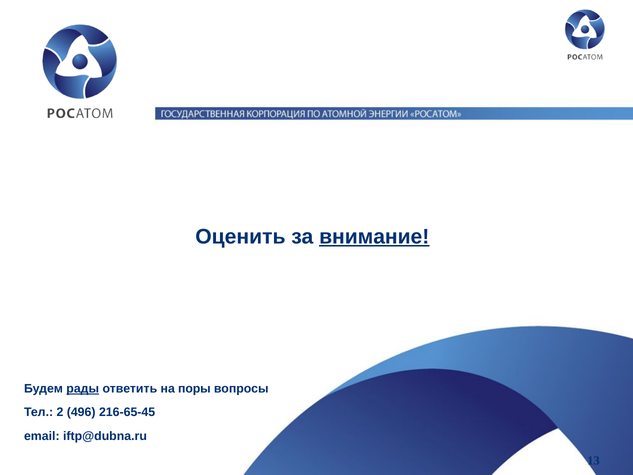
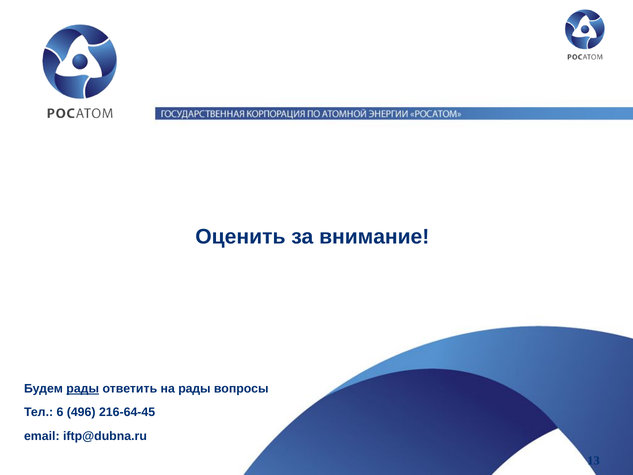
внимание underline: present -> none
на поры: поры -> рады
2: 2 -> 6
216-65-45: 216-65-45 -> 216-64-45
